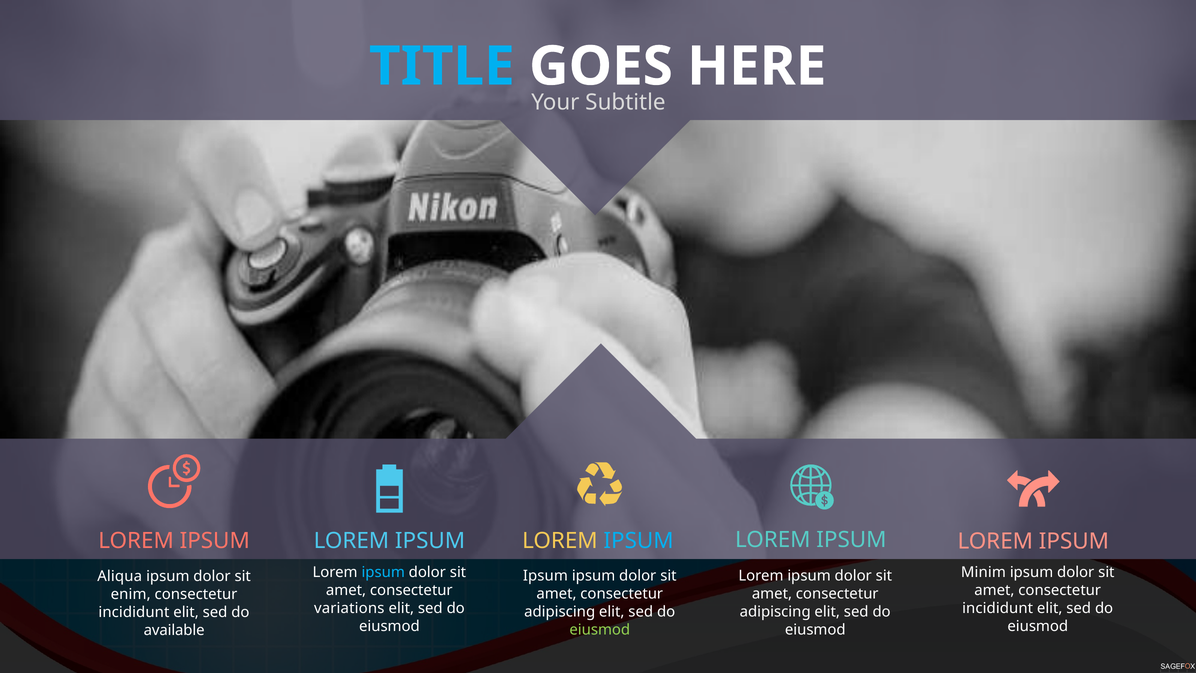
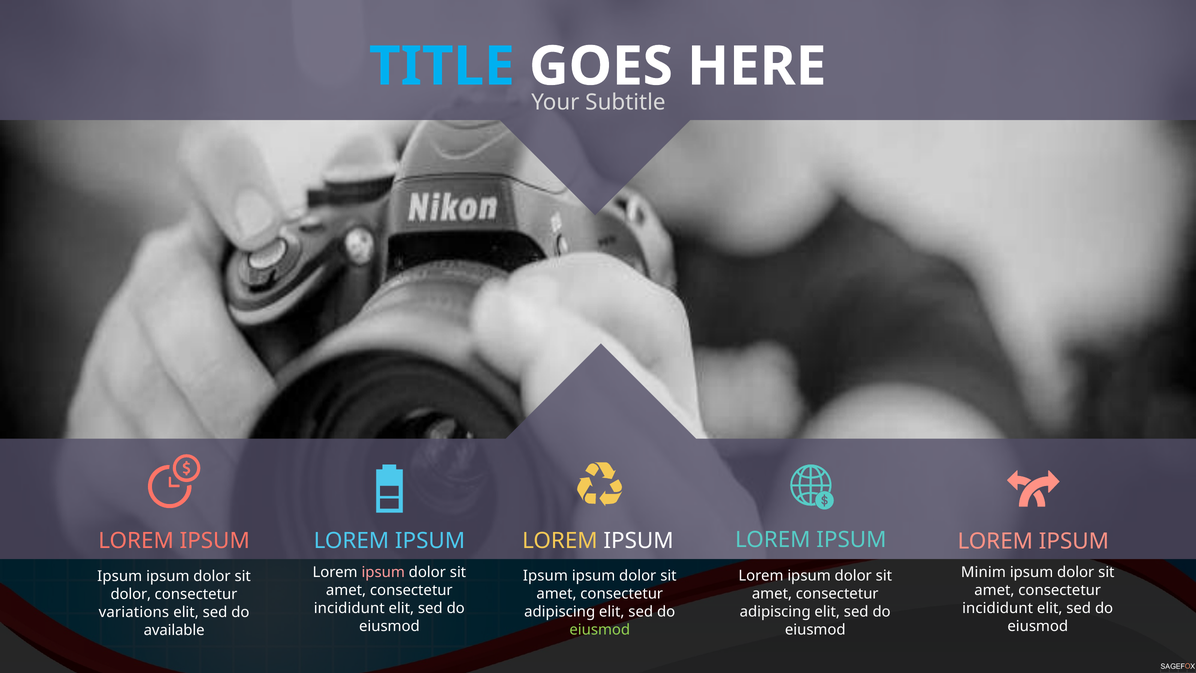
IPSUM at (639, 540) colour: light blue -> white
ipsum at (383, 572) colour: light blue -> pink
Aliqua at (120, 576): Aliqua -> Ipsum
enim at (131, 594): enim -> dolor
variations at (349, 608): variations -> incididunt
incididunt at (134, 612): incididunt -> variations
